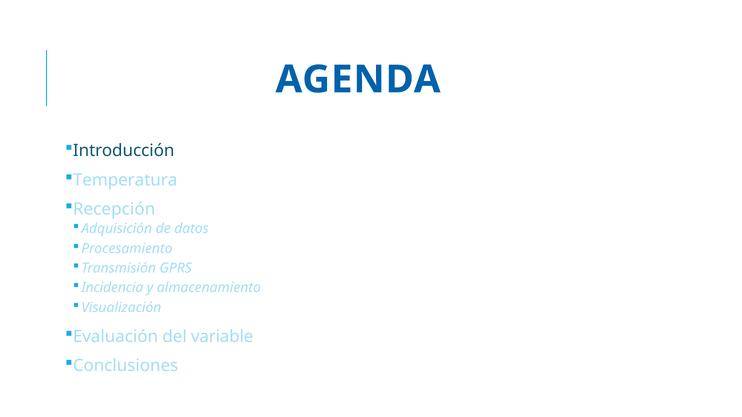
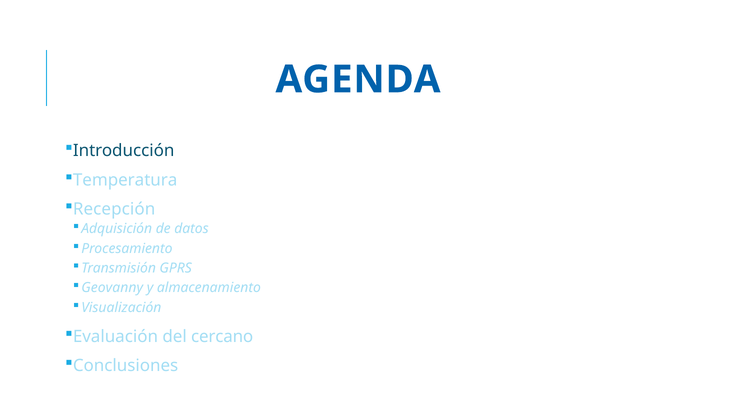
Incidencia: Incidencia -> Geovanny
variable: variable -> cercano
